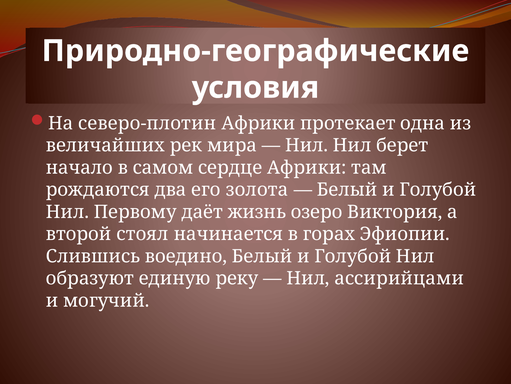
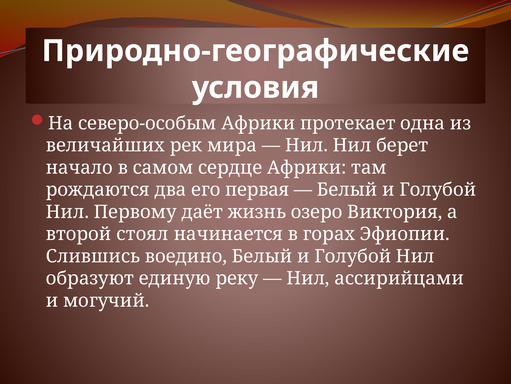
северо-плотин: северо-плотин -> северо-особым
золота: золота -> первая
